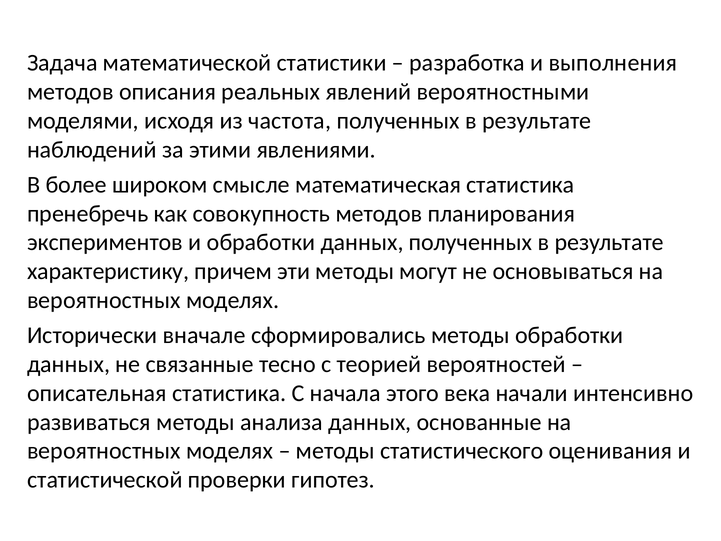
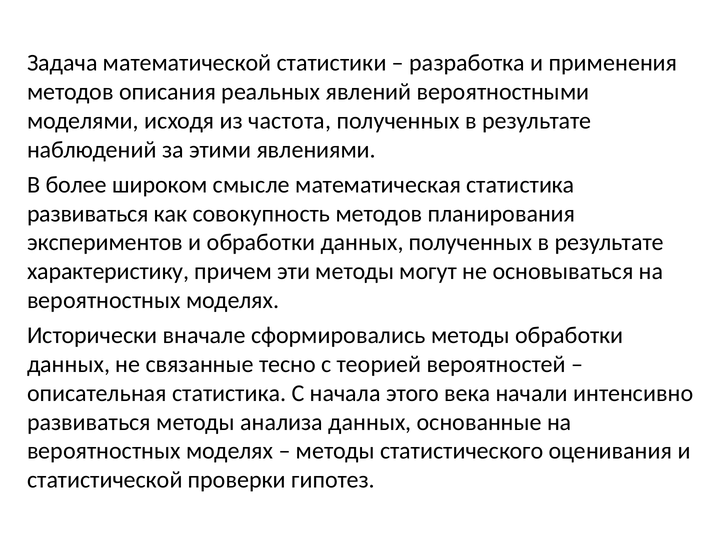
выполнения: выполнения -> применения
пренебречь at (88, 214): пренебречь -> развиваться
